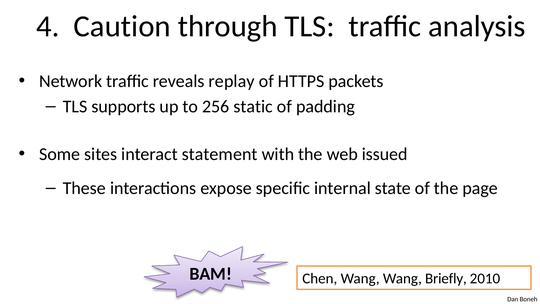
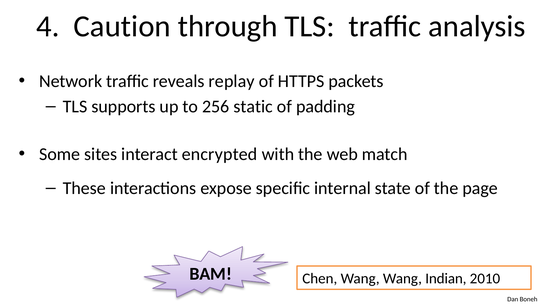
statement: statement -> encrypted
issued: issued -> match
Briefly: Briefly -> Indian
